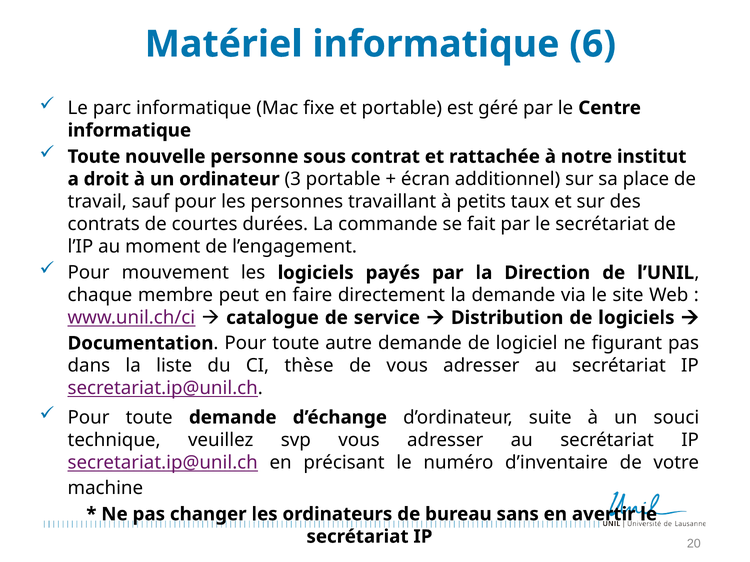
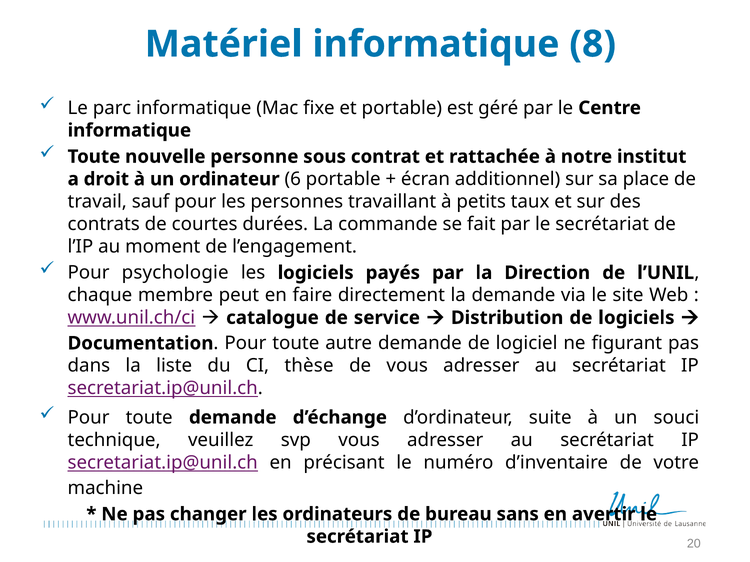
6: 6 -> 8
3: 3 -> 6
mouvement: mouvement -> psychologie
